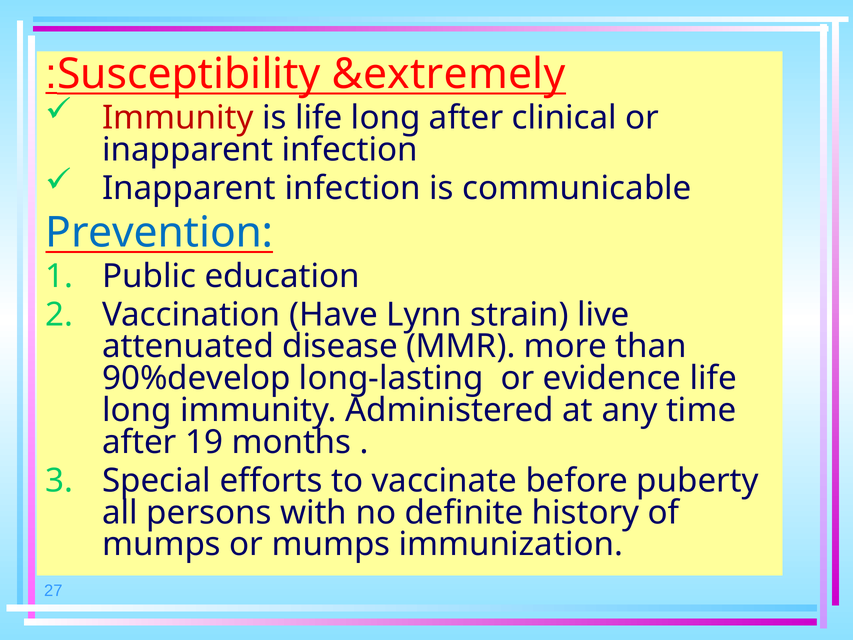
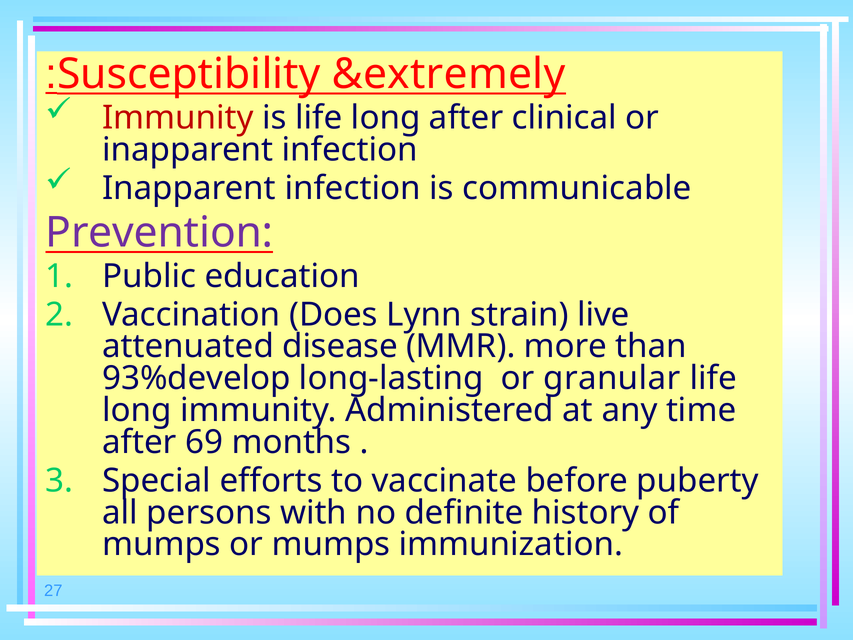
Prevention colour: blue -> purple
Have: Have -> Does
90%develop: 90%develop -> 93%develop
evidence: evidence -> granular
19: 19 -> 69
